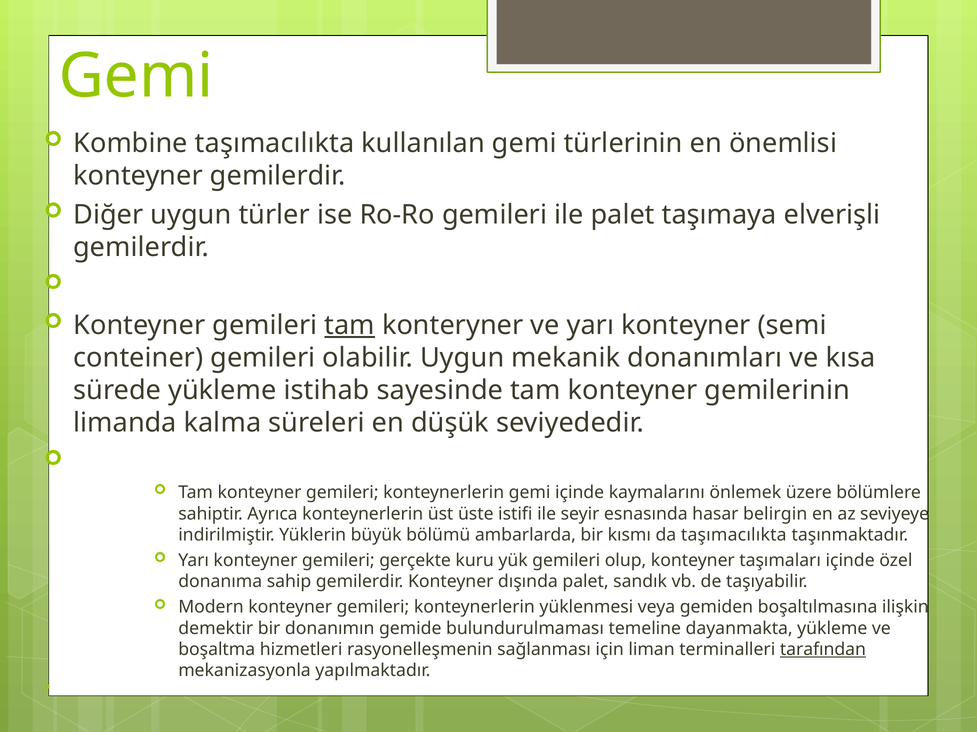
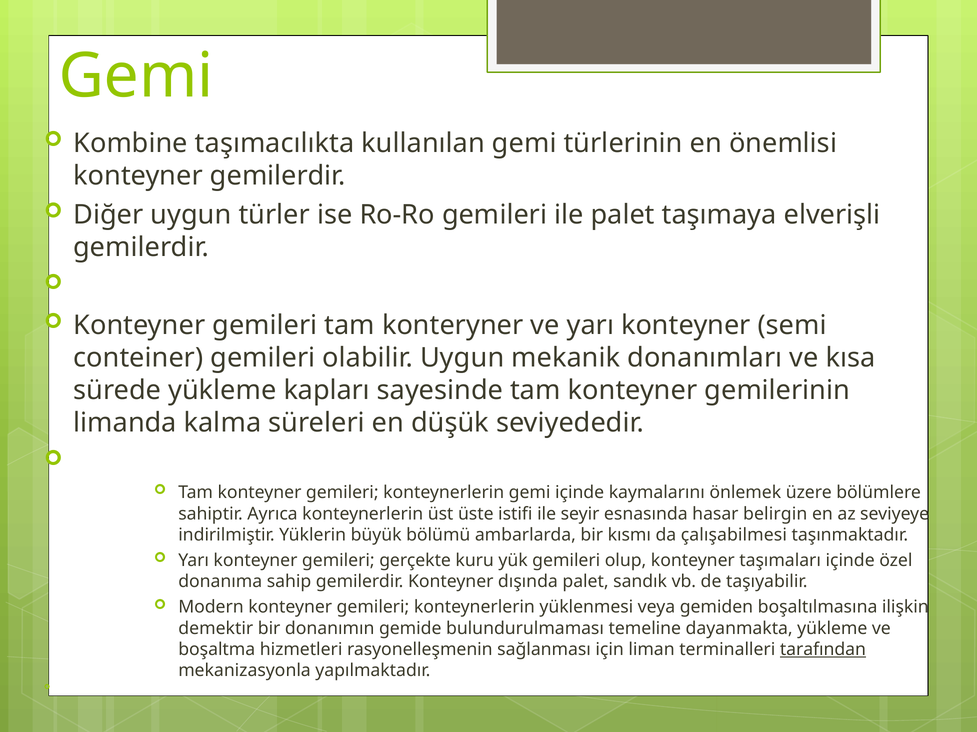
tam at (350, 326) underline: present -> none
istihab: istihab -> kapları
da taşımacılıkta: taşımacılıkta -> çalışabilmesi
